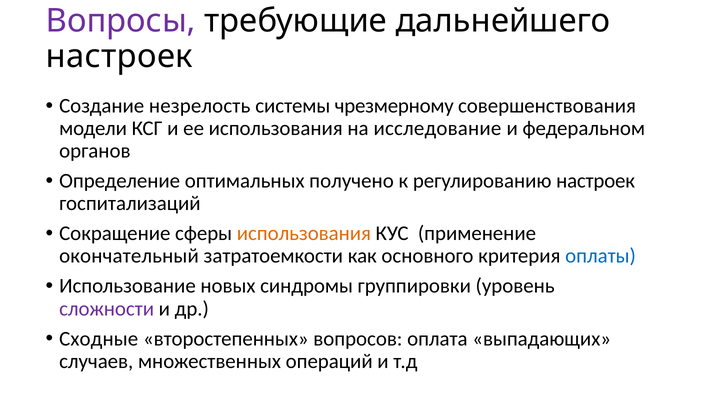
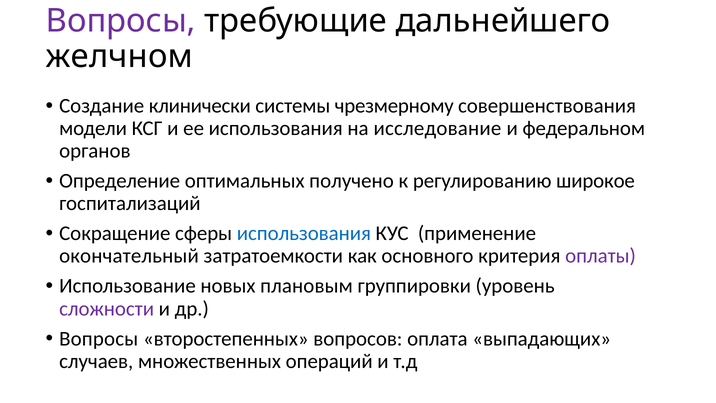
настроек at (119, 56): настроек -> желчном
незрелость: незрелость -> клинически
регулированию настроек: настроек -> широкое
использования at (304, 233) colour: orange -> blue
оплаты colour: blue -> purple
синдромы: синдромы -> плановым
Сходные at (99, 338): Сходные -> Вопросы
